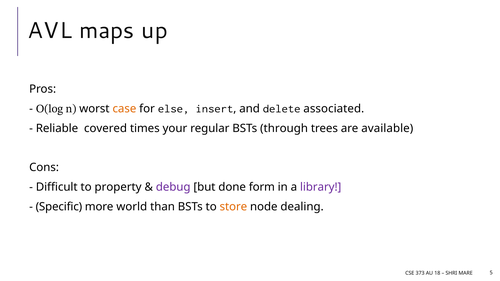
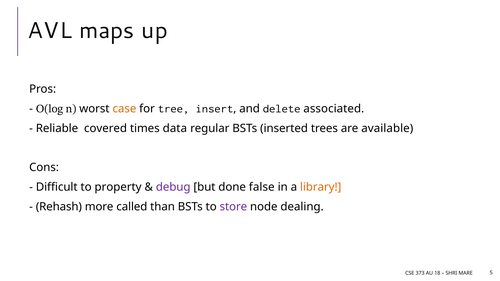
else: else -> tree
your: your -> data
through: through -> inserted
form: form -> false
library colour: purple -> orange
Specific: Specific -> Rehash
world: world -> called
store colour: orange -> purple
